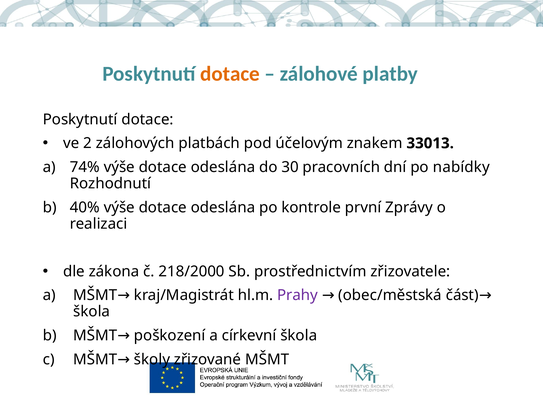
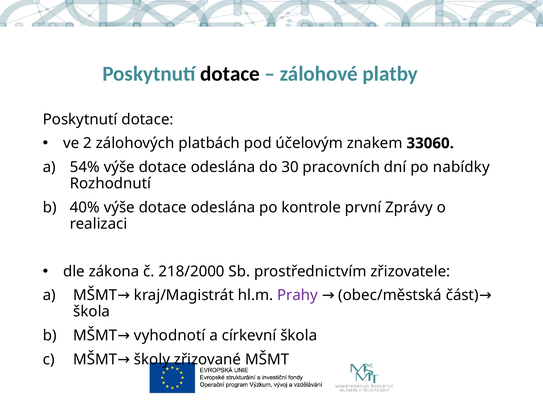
dotace at (230, 74) colour: orange -> black
33013: 33013 -> 33060
74%: 74% -> 54%
poškození: poškození -> vyhodnotí
